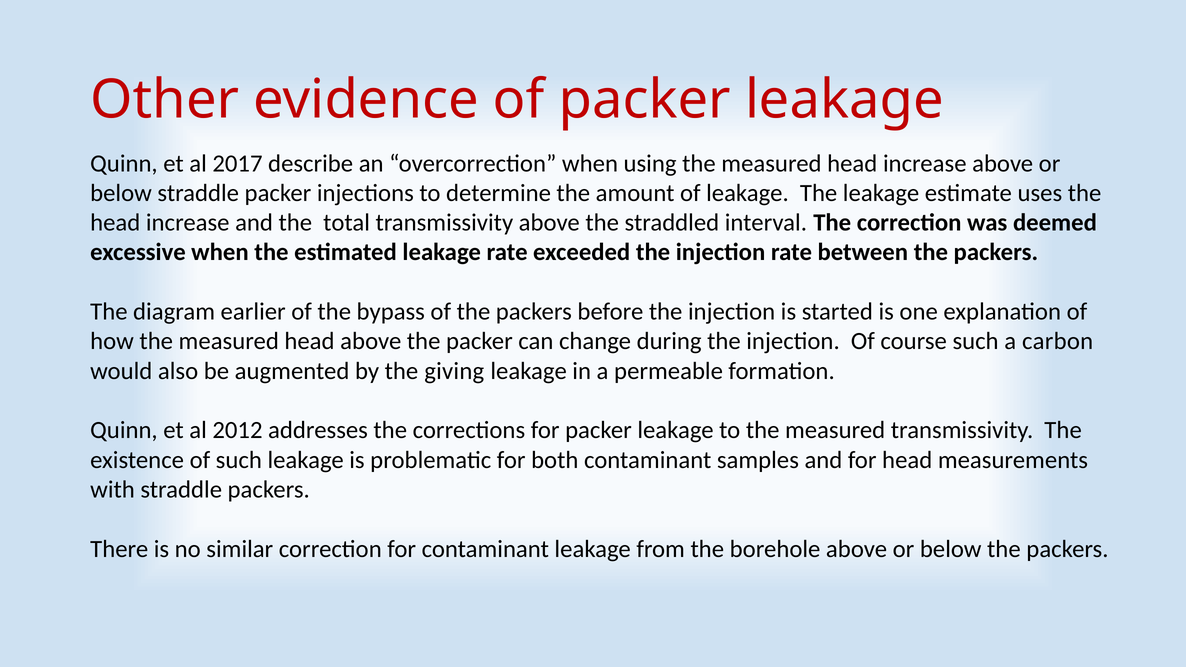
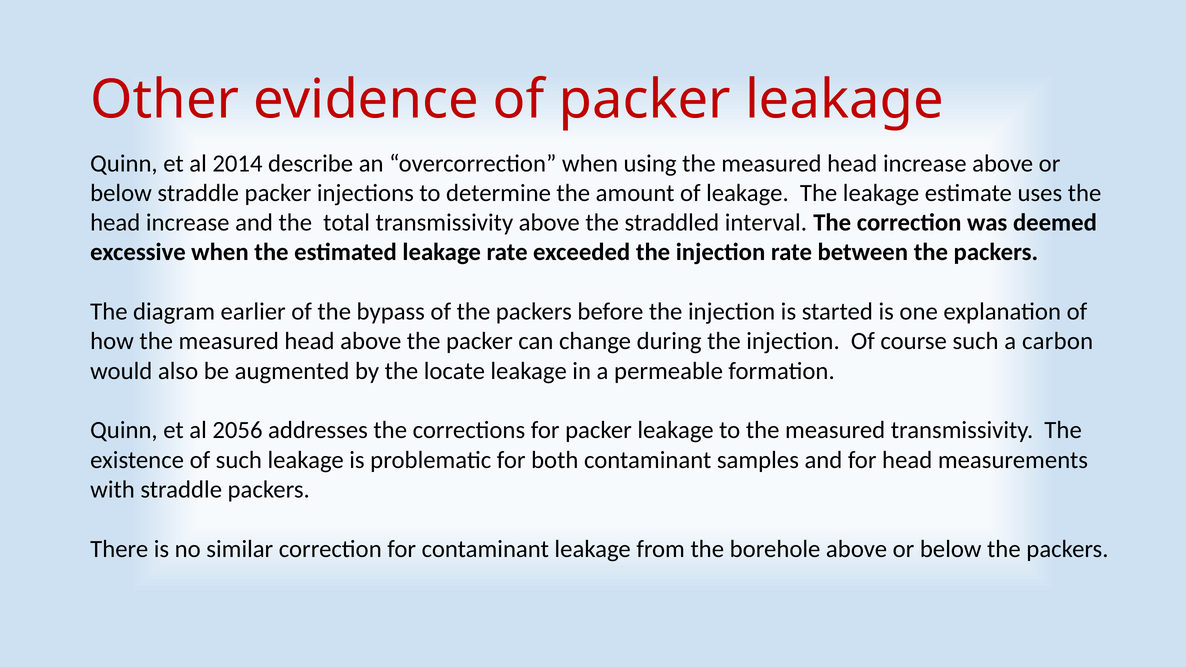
2017: 2017 -> 2014
giving: giving -> locate
2012: 2012 -> 2056
